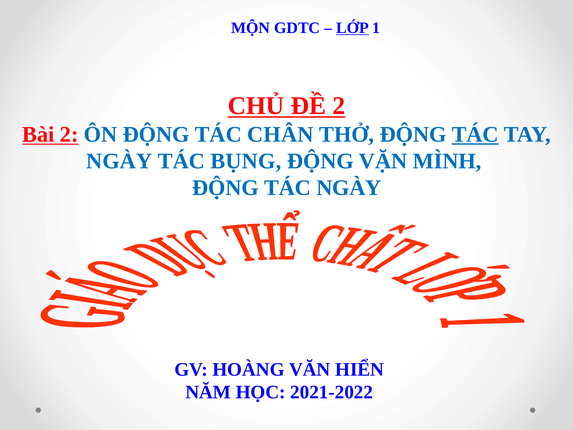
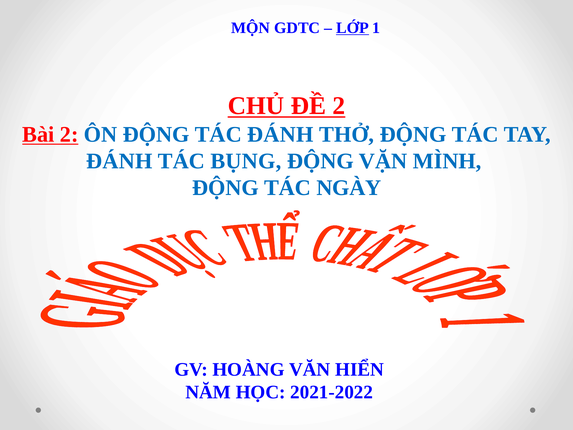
TÁC CHÂN: CHÂN -> ĐÁNH
TÁC at (475, 134) underline: present -> none
NGÀY at (119, 161): NGÀY -> ĐÁNH
